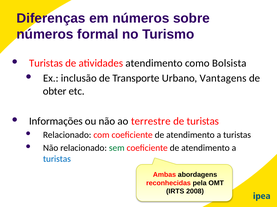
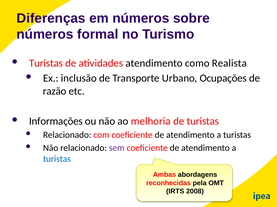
Bolsista: Bolsista -> Realista
Vantagens: Vantagens -> Ocupações
obter: obter -> razão
terrestre: terrestre -> melhoria
sem colour: green -> purple
